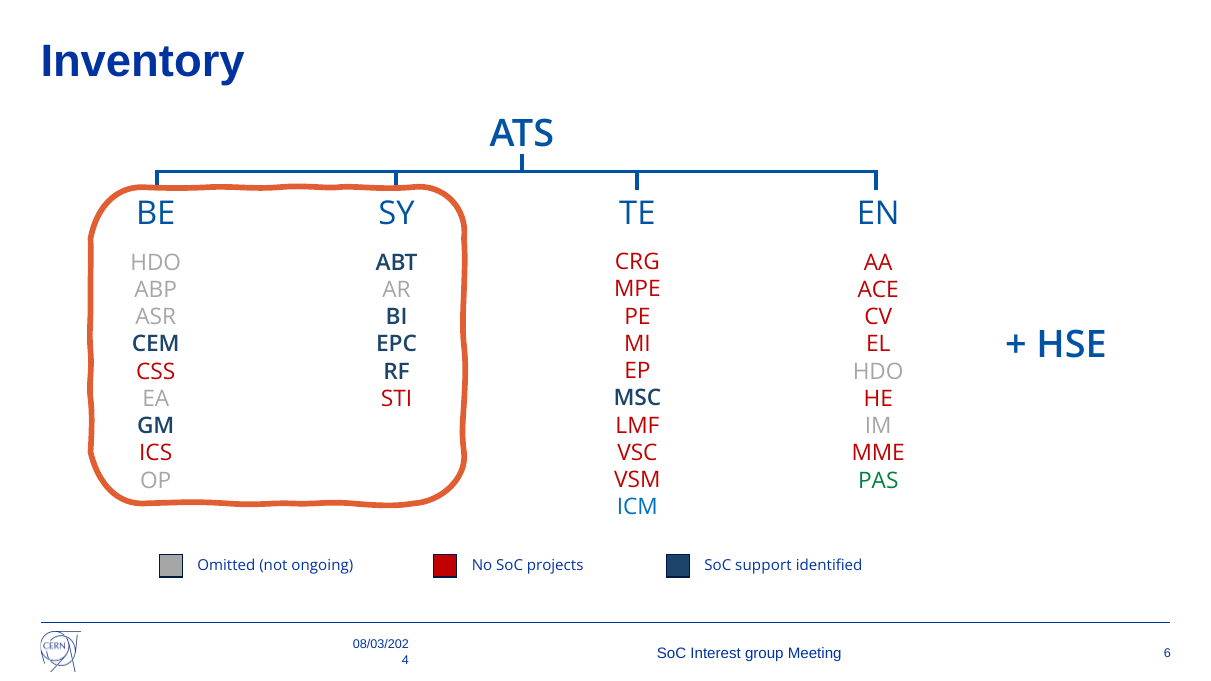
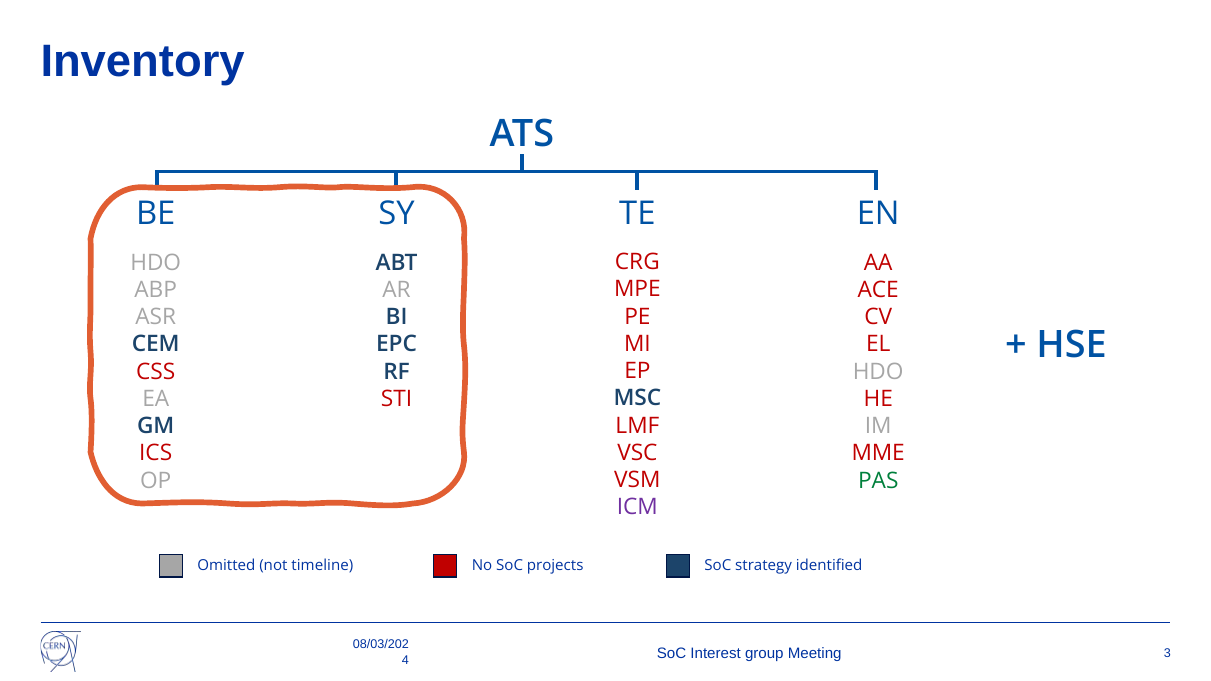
ICM colour: blue -> purple
ongoing: ongoing -> timeline
support: support -> strategy
6: 6 -> 3
